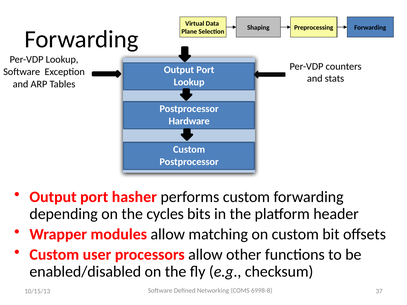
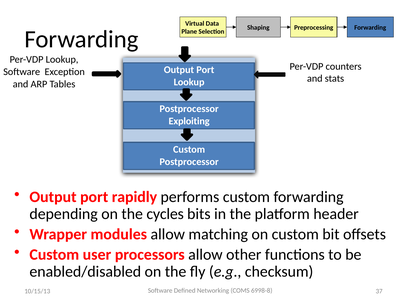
Hardware: Hardware -> Exploiting
hasher: hasher -> rapidly
